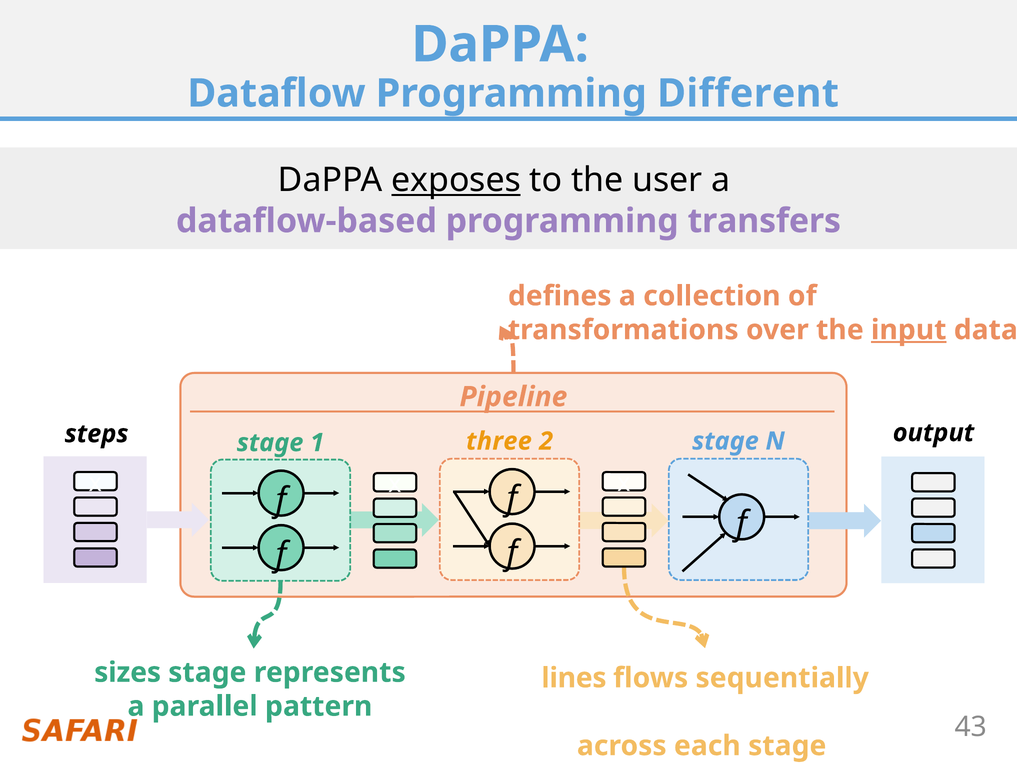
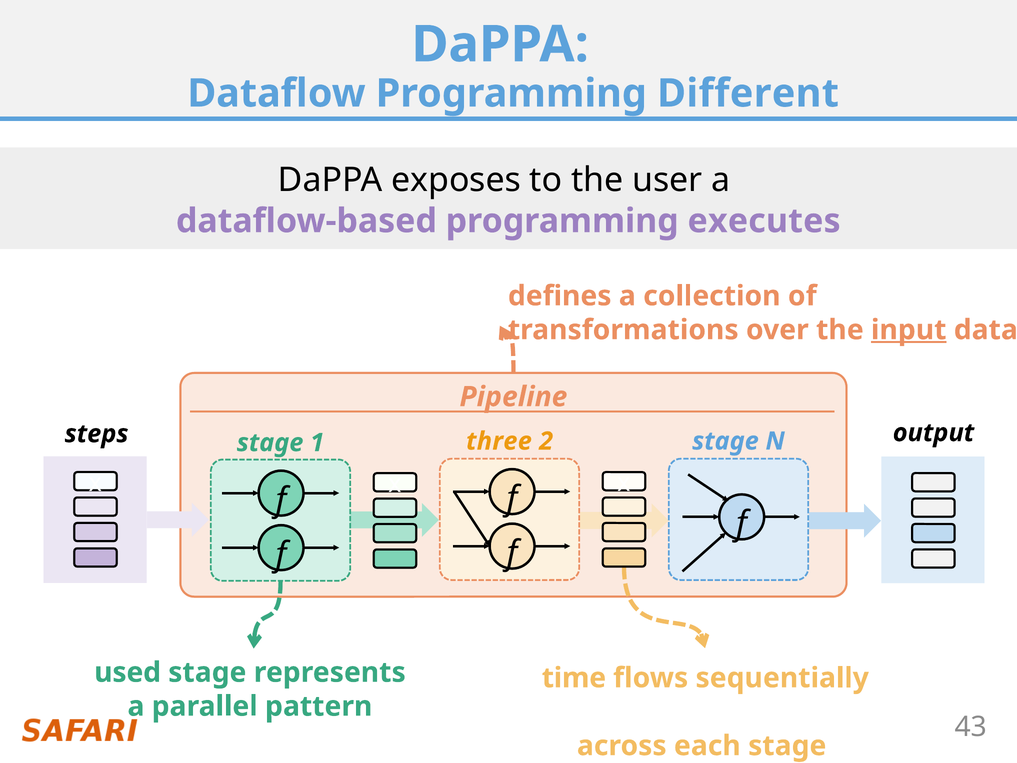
exposes underline: present -> none
transfers: transfers -> executes
sizes: sizes -> used
lines: lines -> time
